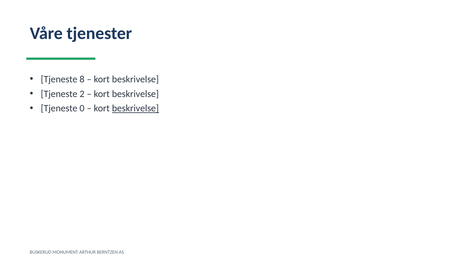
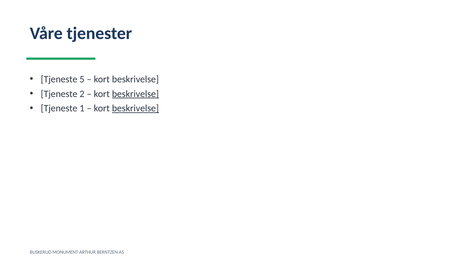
8: 8 -> 5
beskrivelse at (135, 94) underline: none -> present
0: 0 -> 1
